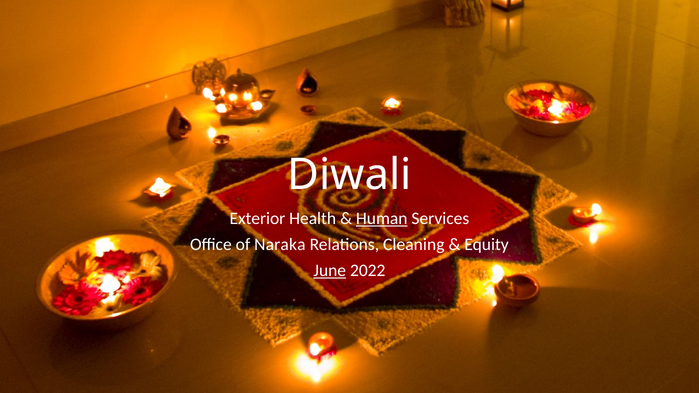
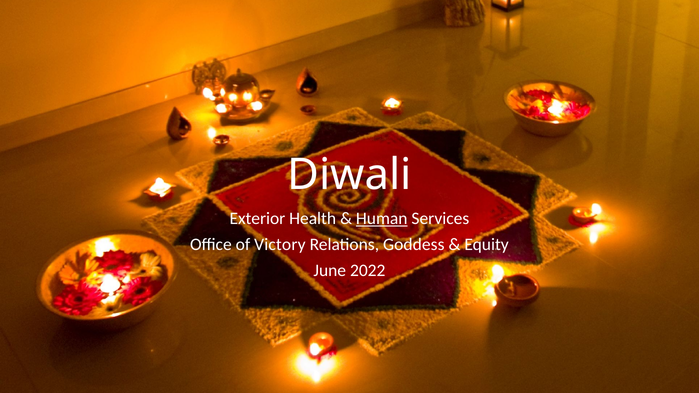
Naraka: Naraka -> Victory
Cleaning: Cleaning -> Goddess
June underline: present -> none
